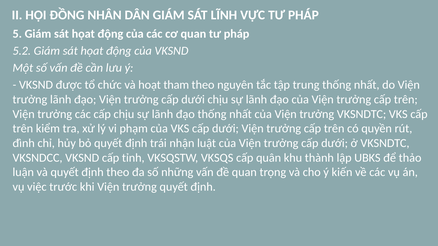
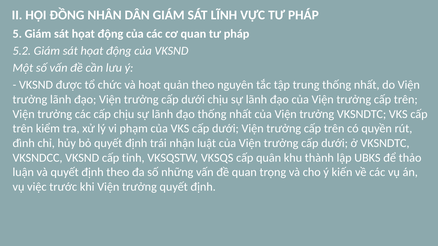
tham: tham -> quản
